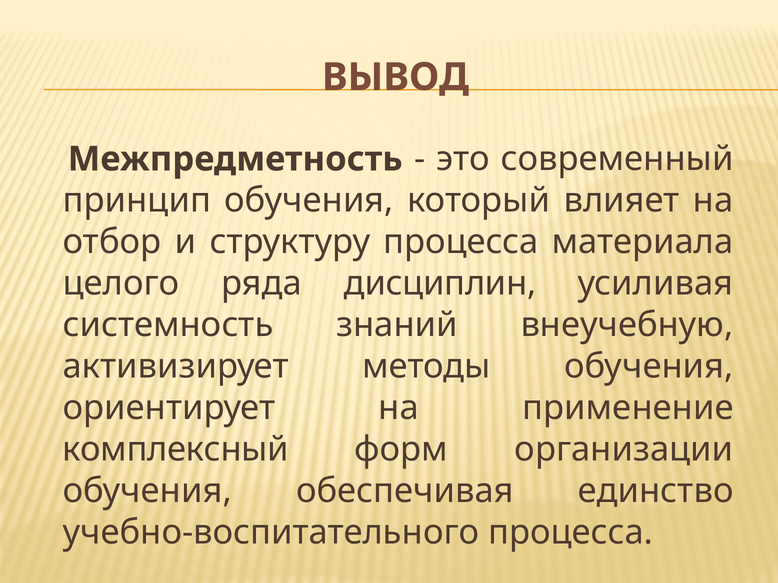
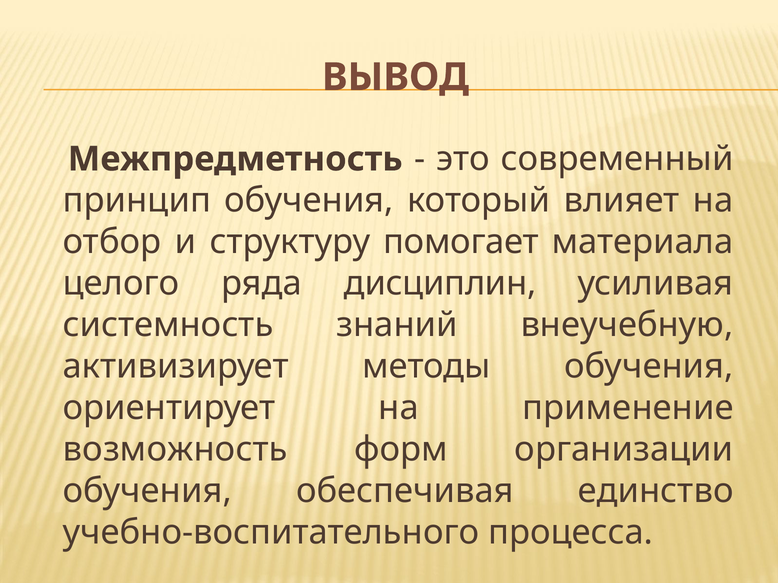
структуру процесса: процесса -> помогает
комплексный: комплексный -> возможность
